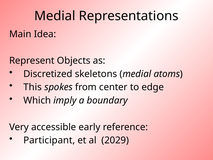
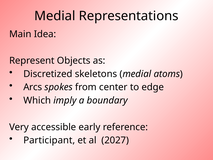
This: This -> Arcs
2029: 2029 -> 2027
